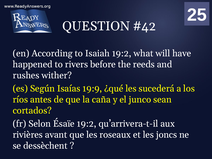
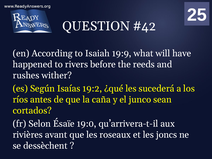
Isaiah 19:2: 19:2 -> 19:9
19:9: 19:9 -> 19:2
Ésaïe 19:2: 19:2 -> 19:0
